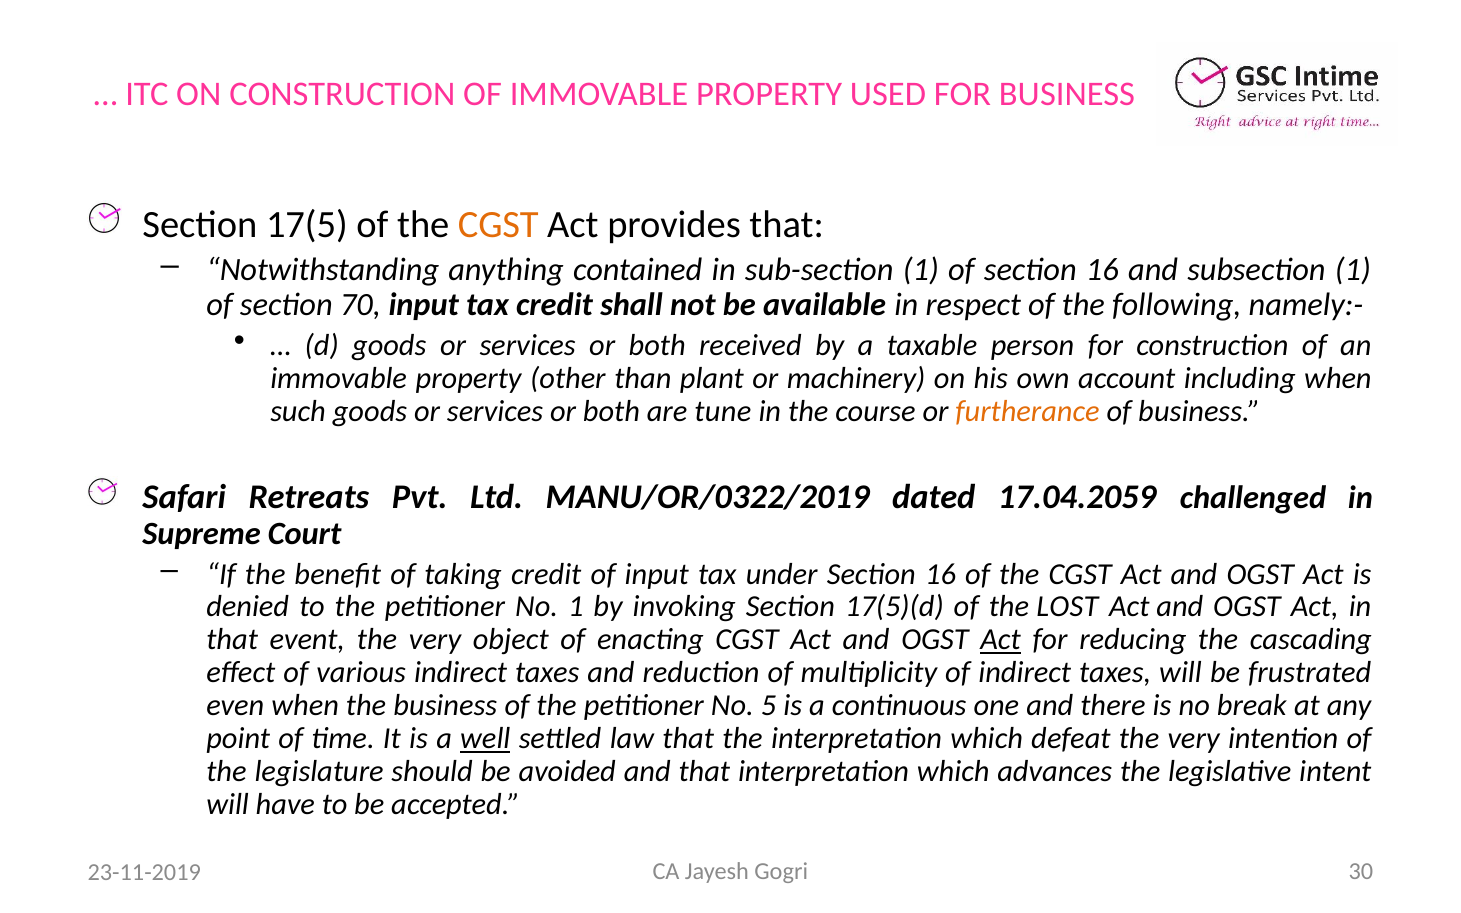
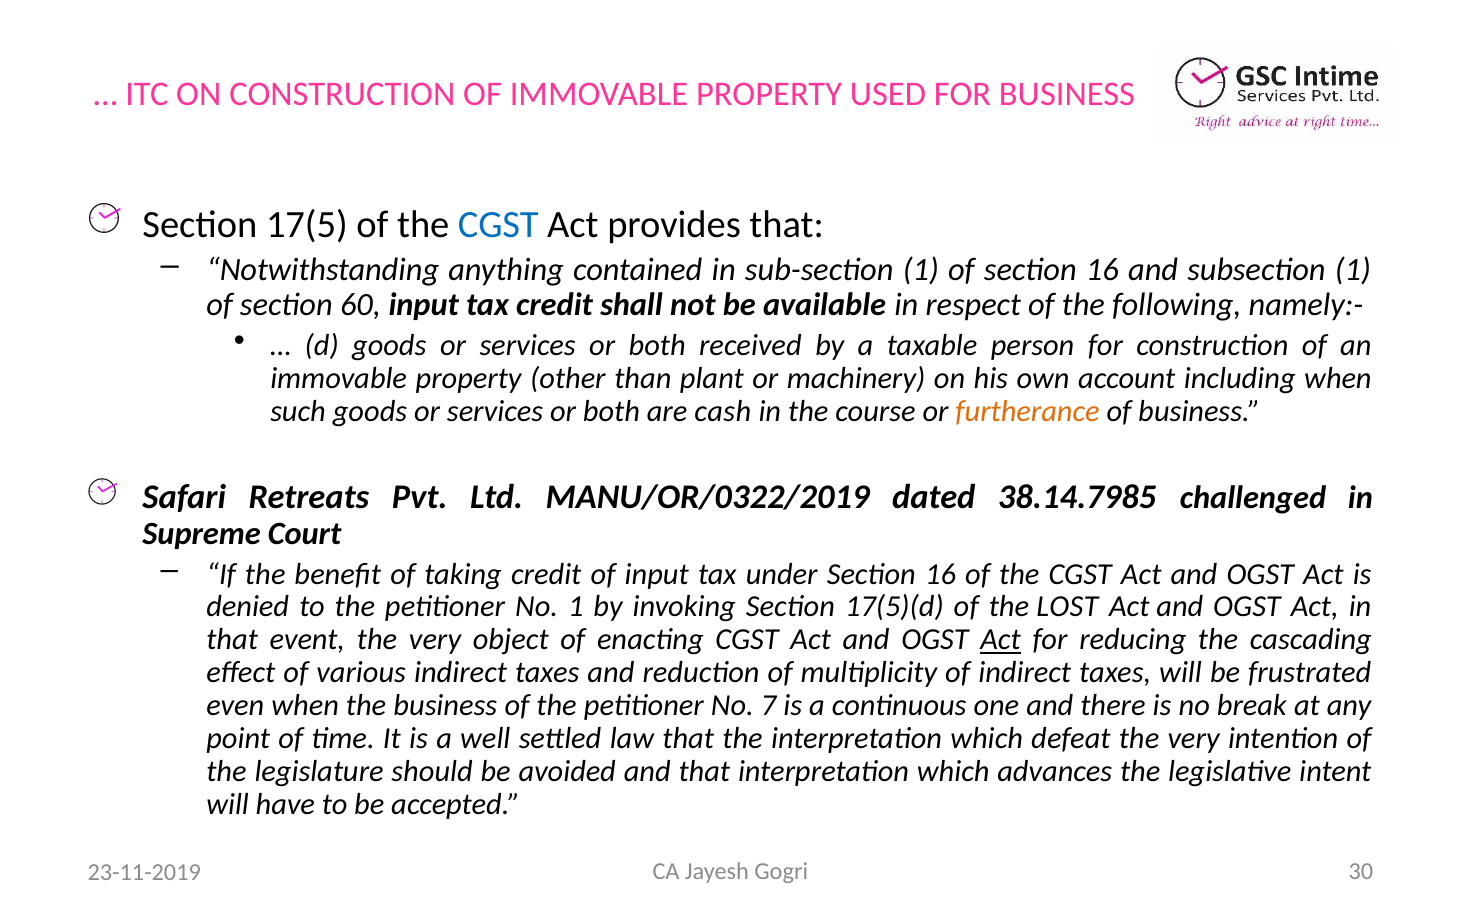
CGST at (498, 225) colour: orange -> blue
70: 70 -> 60
tune: tune -> cash
17.04.2059: 17.04.2059 -> 38.14.7985
5: 5 -> 7
well underline: present -> none
